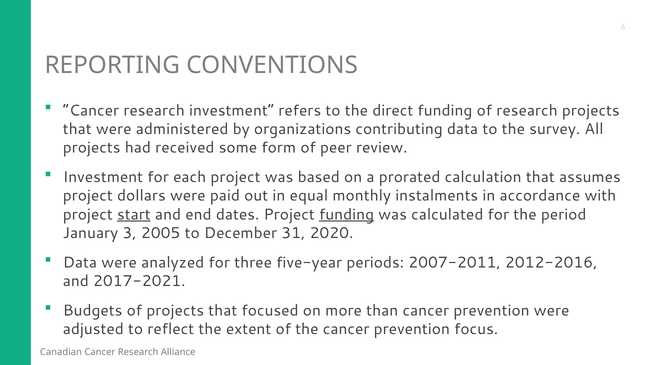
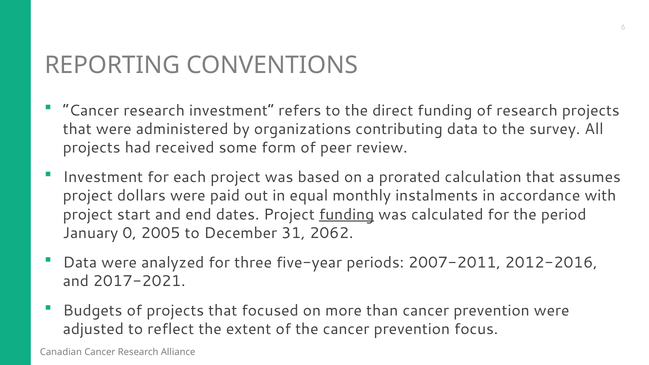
start underline: present -> none
3: 3 -> 0
2020: 2020 -> 2062
